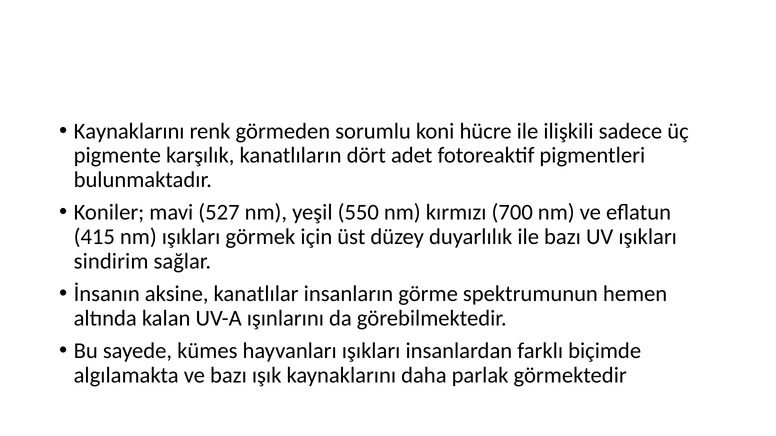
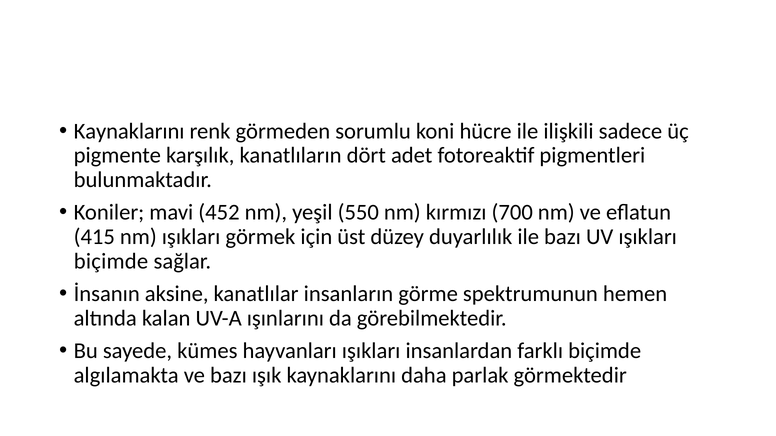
527: 527 -> 452
sindirim at (111, 262): sindirim -> biçimde
